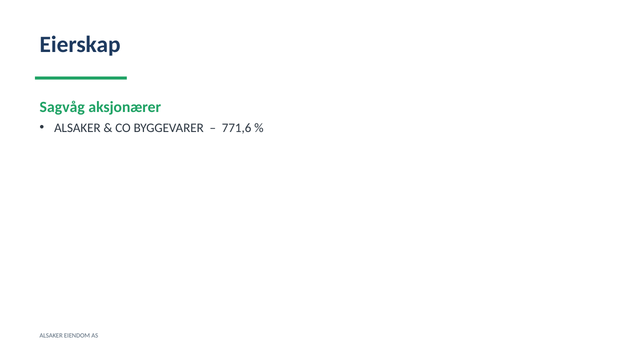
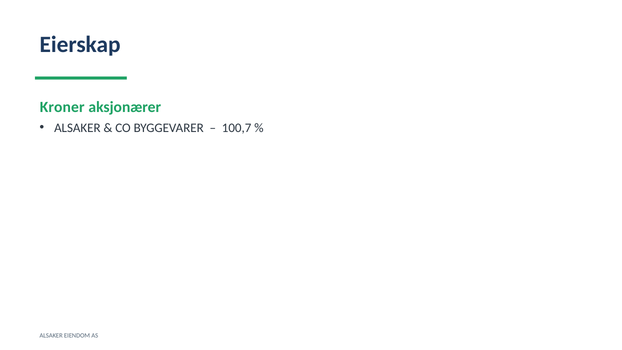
Sagvåg: Sagvåg -> Kroner
771,6: 771,6 -> 100,7
